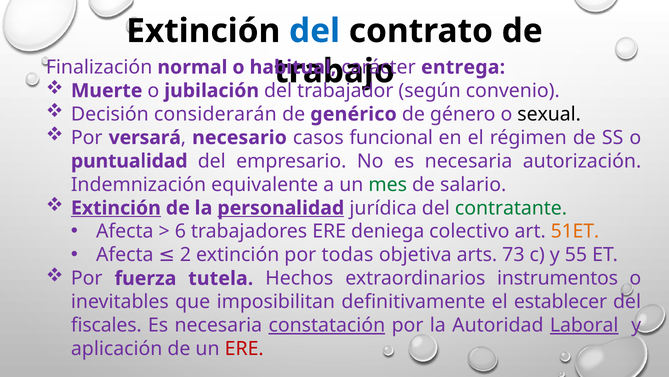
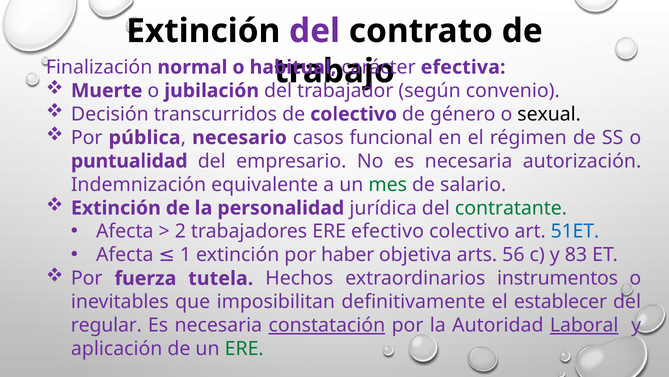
del at (315, 31) colour: blue -> purple
entrega: entrega -> efectiva
considerarán: considerarán -> transcurridos
de genérico: genérico -> colectivo
versará: versará -> pública
Extinción at (116, 208) underline: present -> none
personalidad underline: present -> none
6: 6 -> 2
deniega: deniega -> efectivo
51ET colour: orange -> blue
2: 2 -> 1
todas: todas -> haber
73: 73 -> 56
55: 55 -> 83
fiscales: fiscales -> regular
ERE at (244, 348) colour: red -> green
